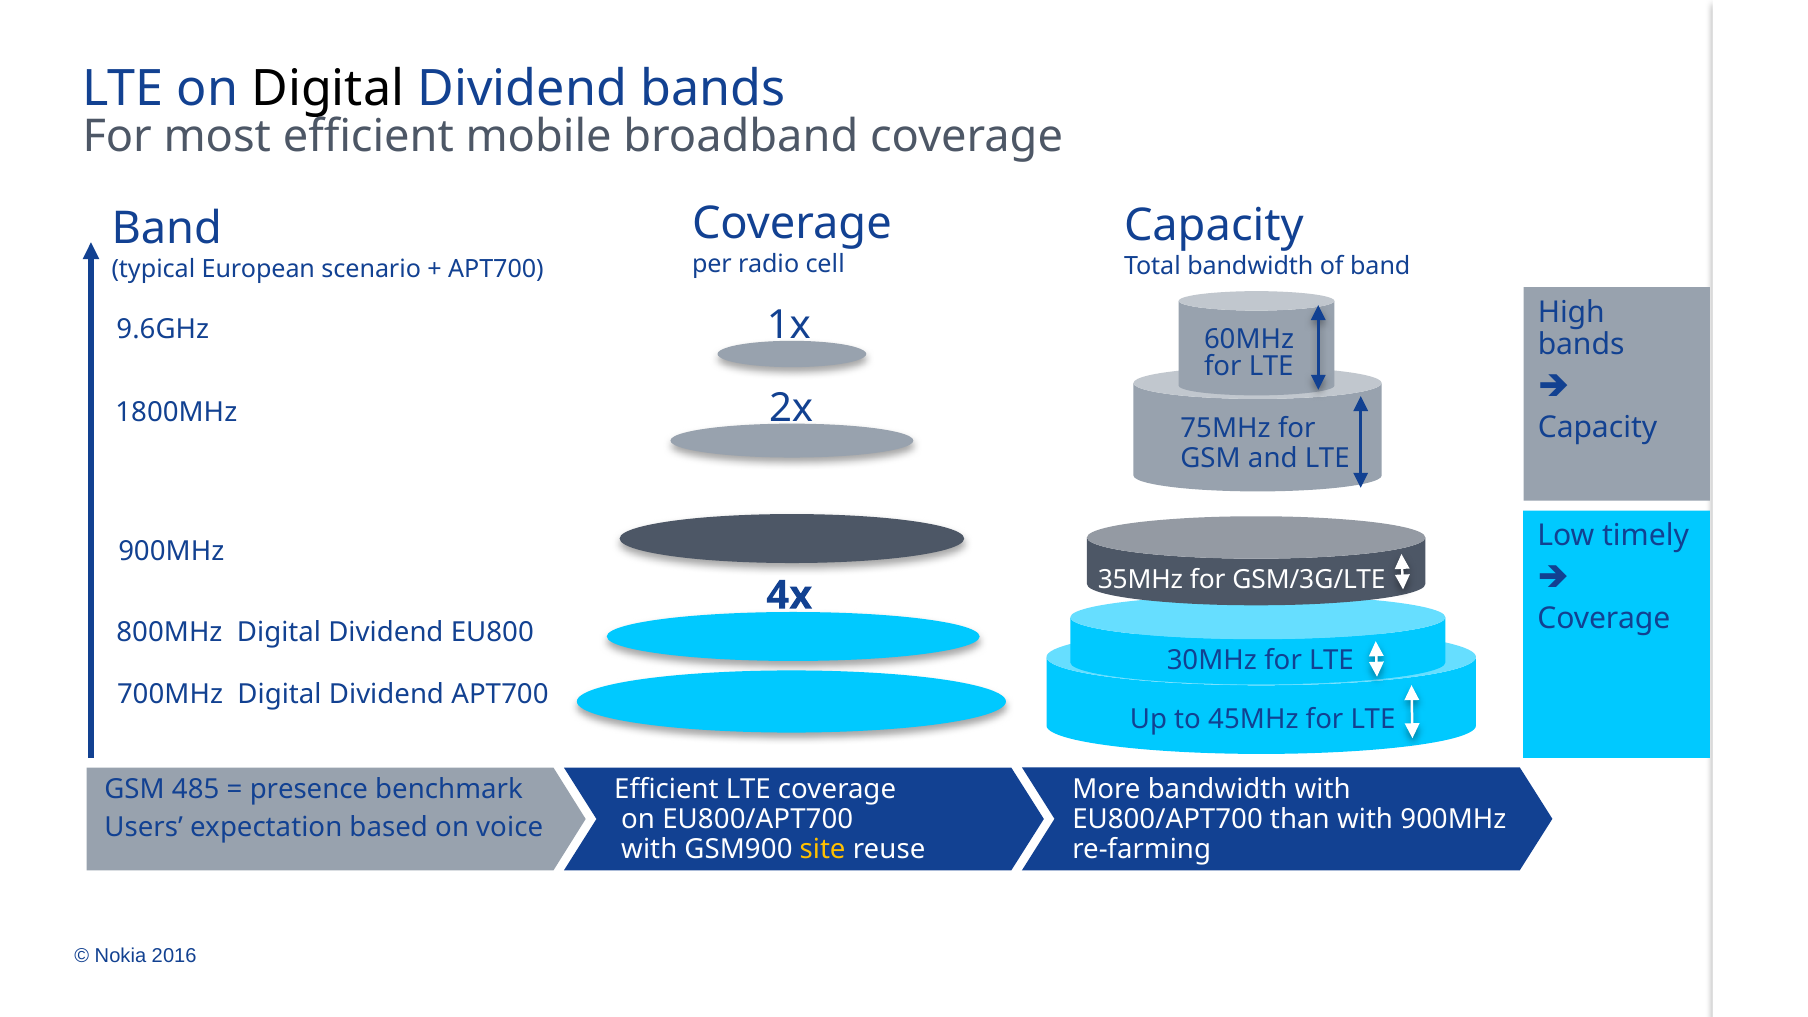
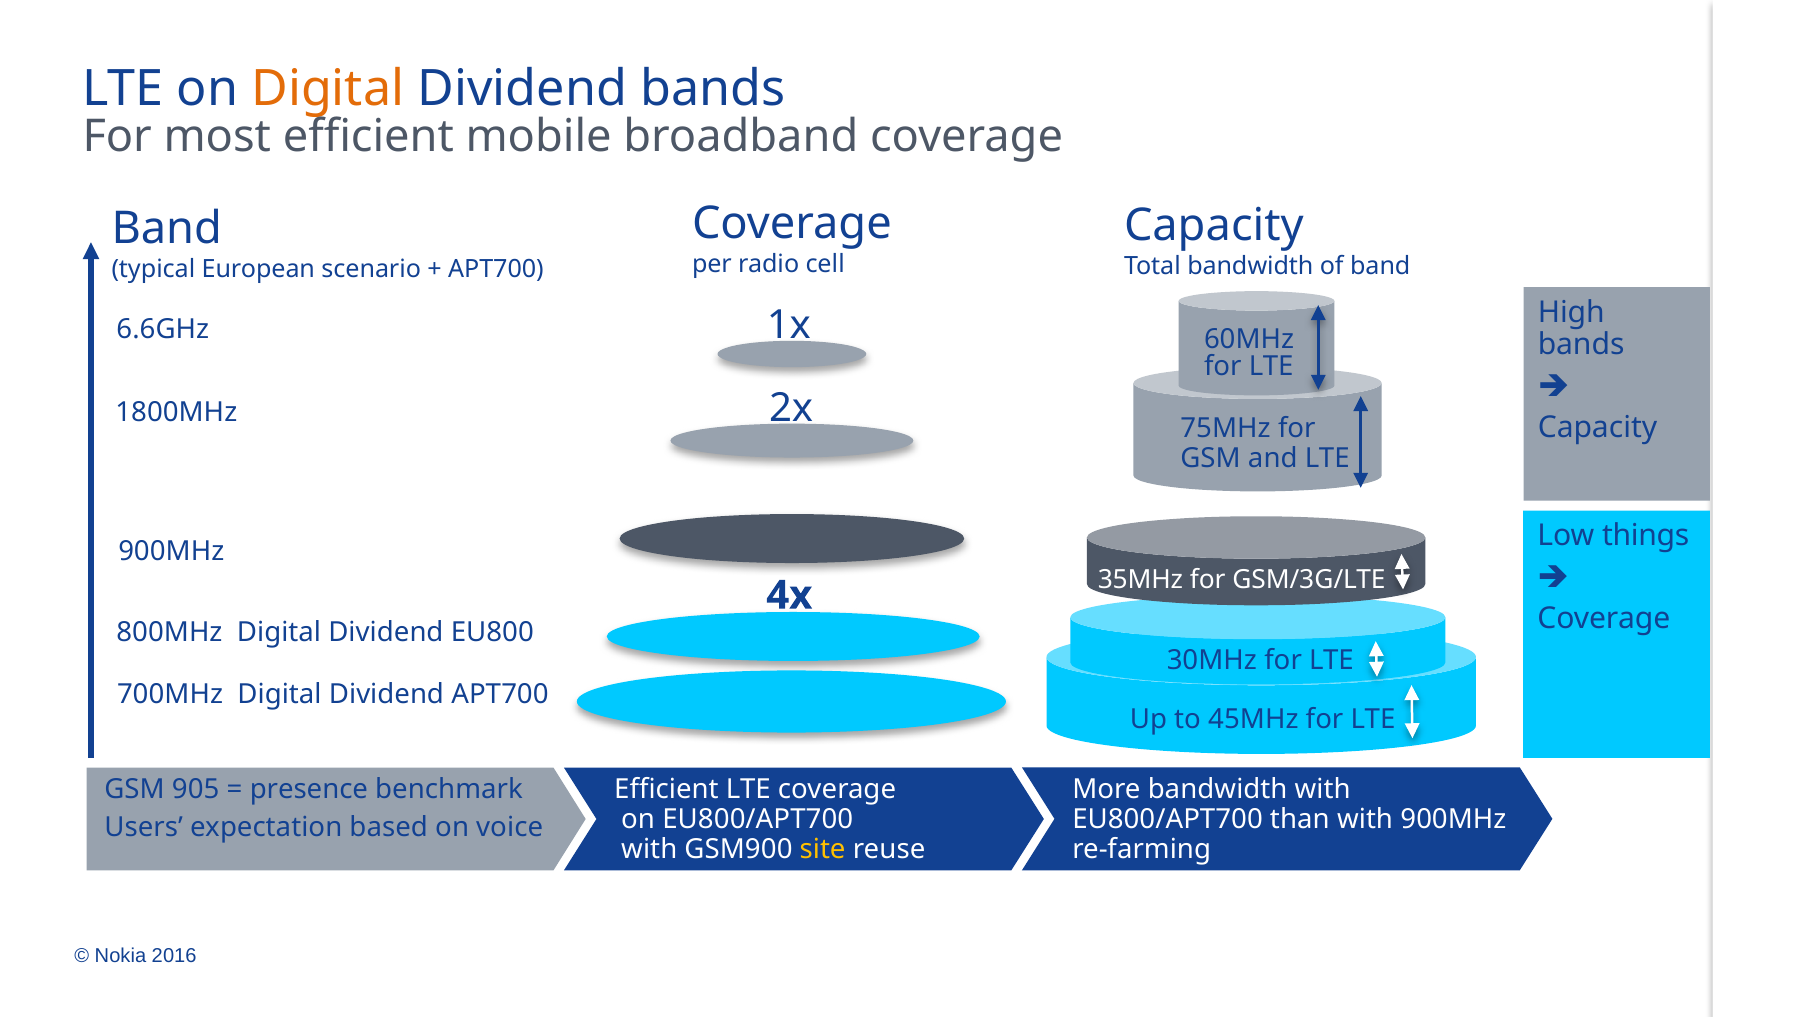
Digital at (328, 89) colour: black -> orange
9.6GHz: 9.6GHz -> 6.6GHz
timely: timely -> things
485: 485 -> 905
